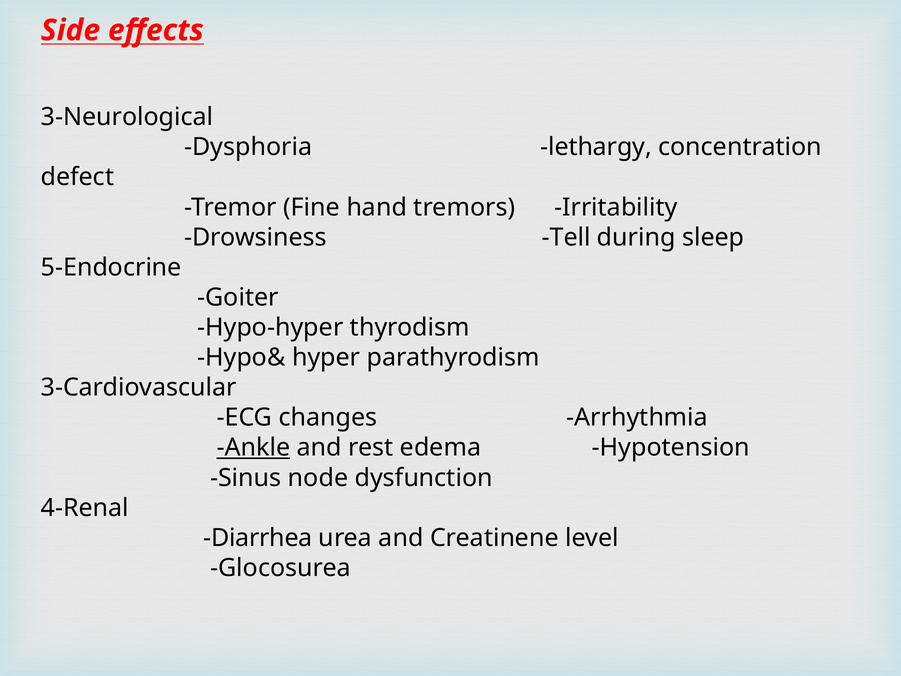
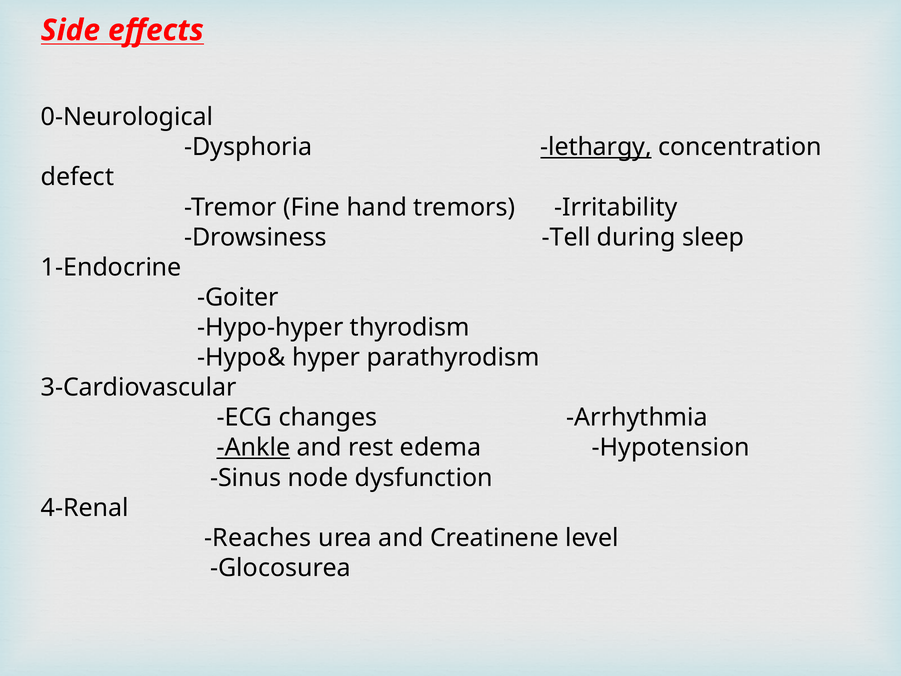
3-Neurological: 3-Neurological -> 0-Neurological
lethargy underline: none -> present
5-Endocrine: 5-Endocrine -> 1-Endocrine
Diarrhea: Diarrhea -> Reaches
